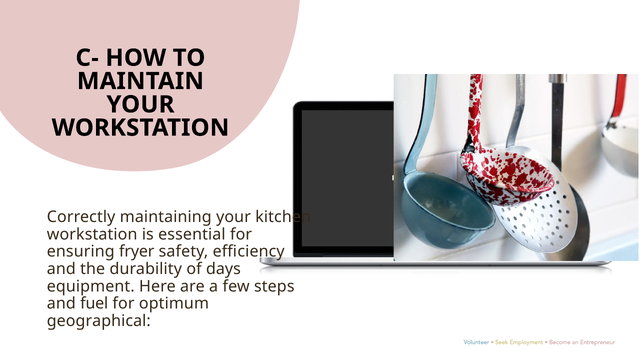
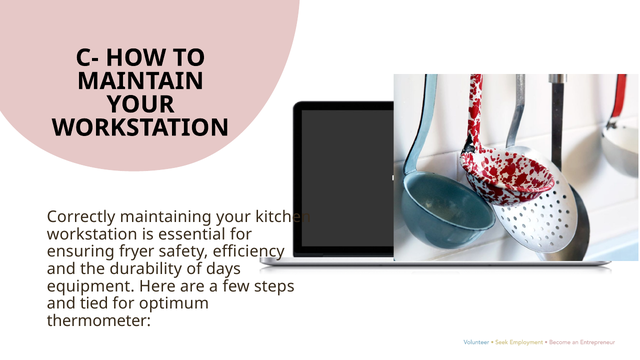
fuel: fuel -> tied
geographical: geographical -> thermometer
